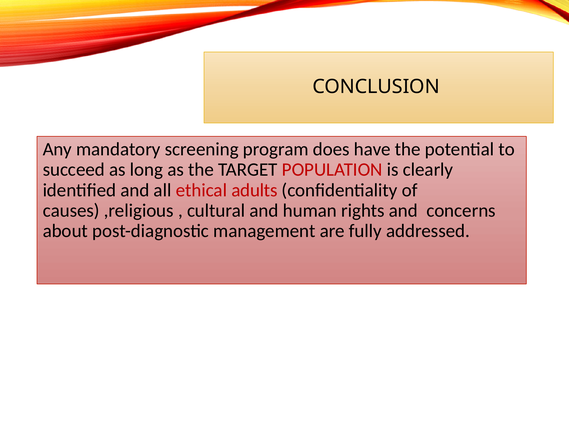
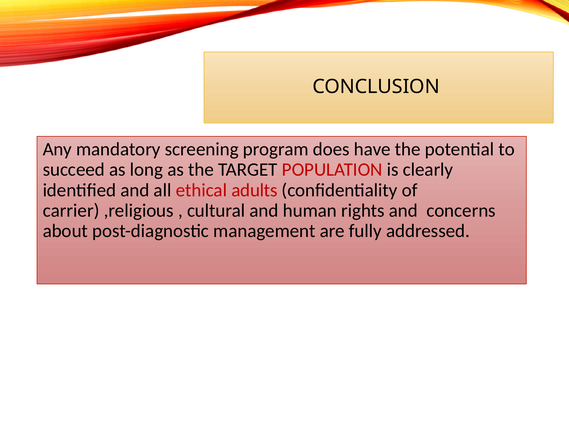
causes: causes -> carrier
